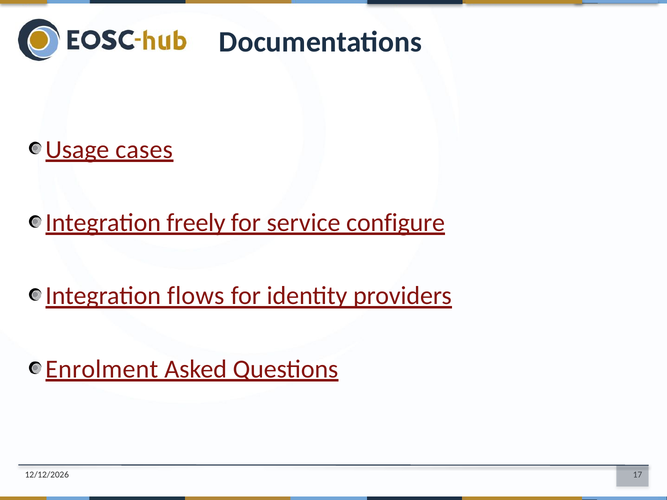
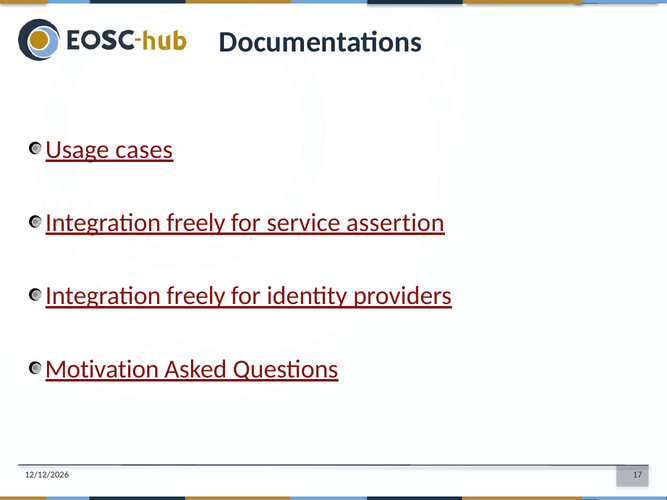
configure: configure -> assertion
flows at (196, 296): flows -> freely
Enrolment: Enrolment -> Motivation
